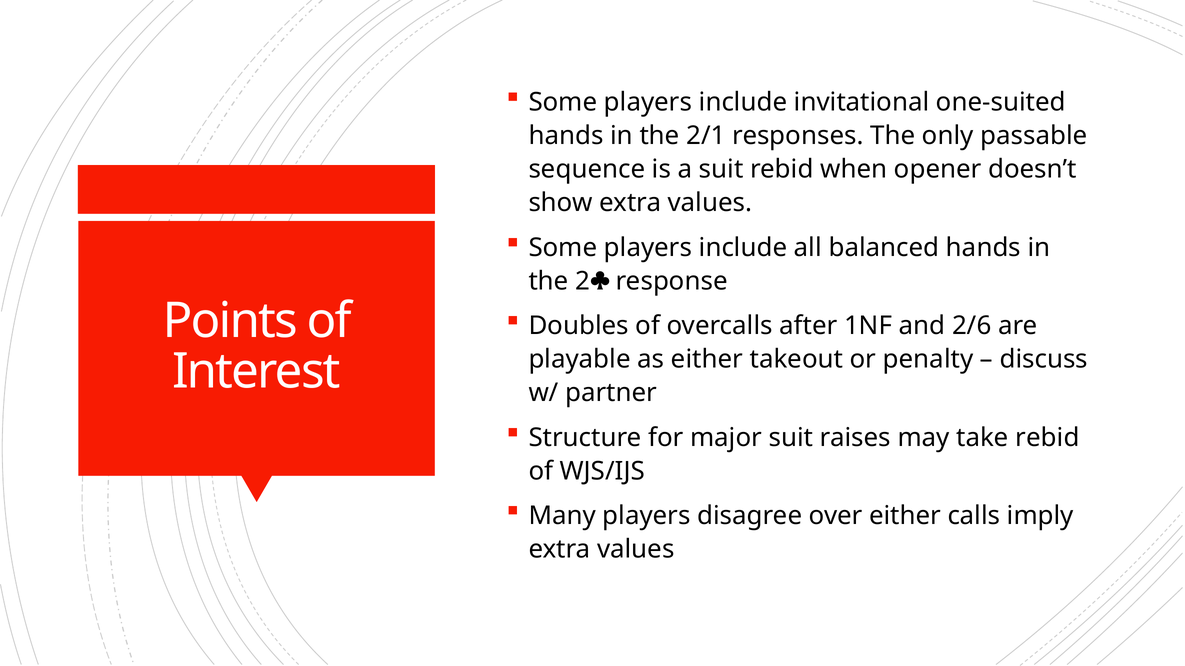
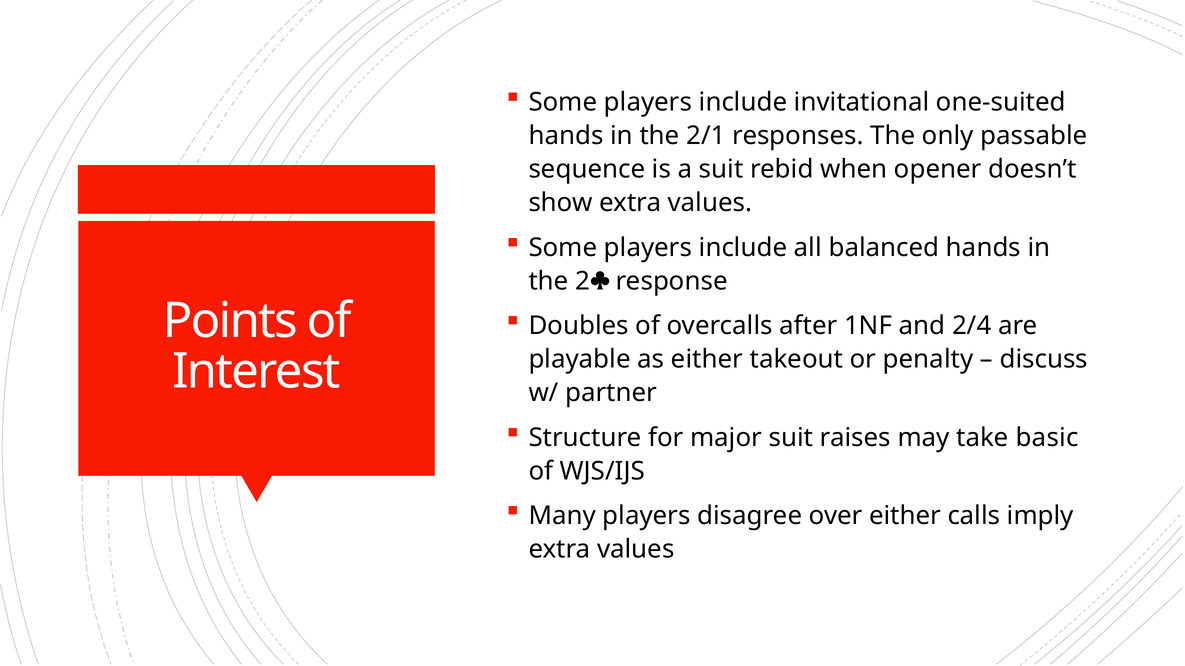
2/6: 2/6 -> 2/4
take rebid: rebid -> basic
